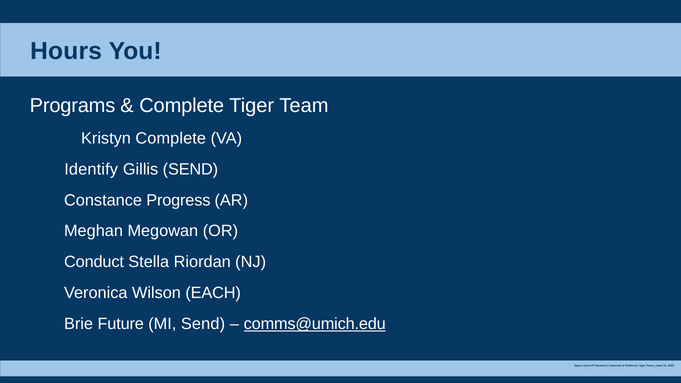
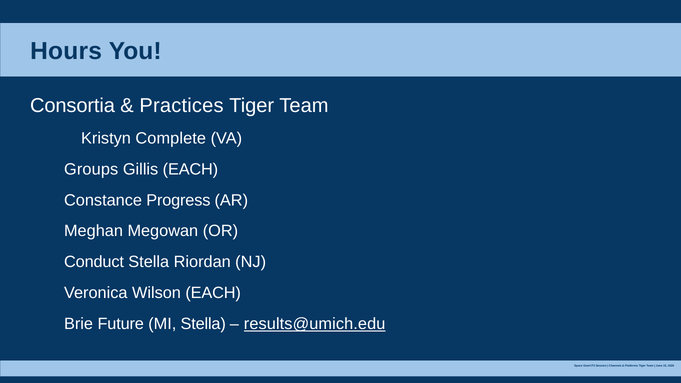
Programs: Programs -> Consortia
Complete at (182, 105): Complete -> Practices
Identify: Identify -> Groups
Gillis SEND: SEND -> EACH
MI Send: Send -> Stella
comms@umich.edu: comms@umich.edu -> results@umich.edu
